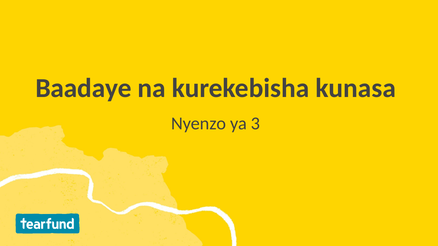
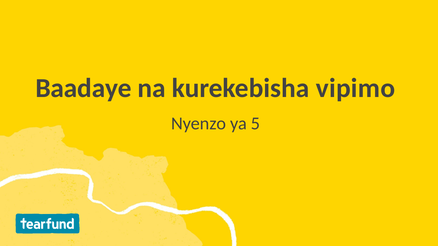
kunasa: kunasa -> vipimo
3: 3 -> 5
